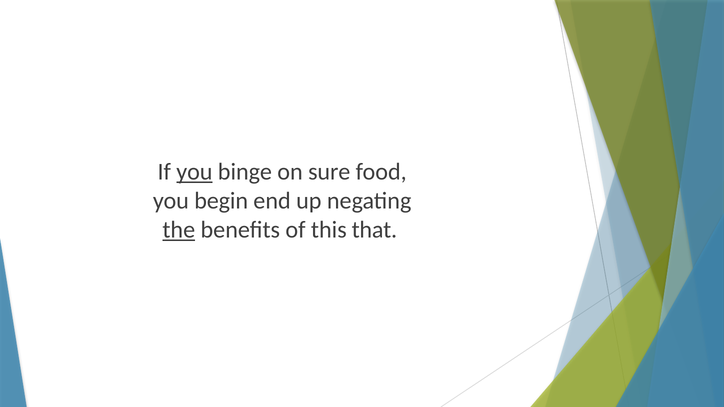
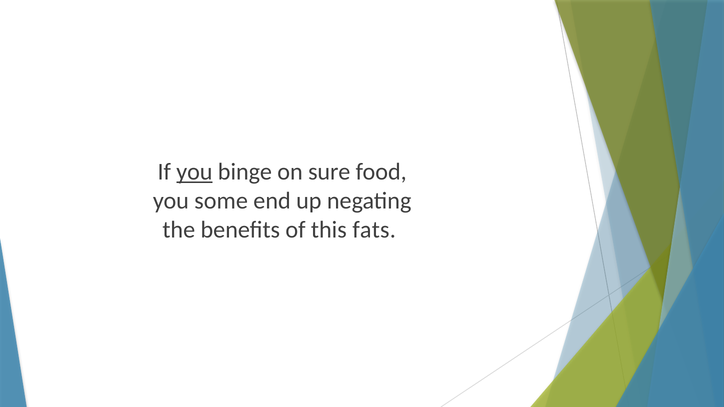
begin: begin -> some
the underline: present -> none
that: that -> fats
